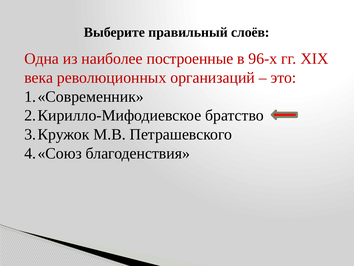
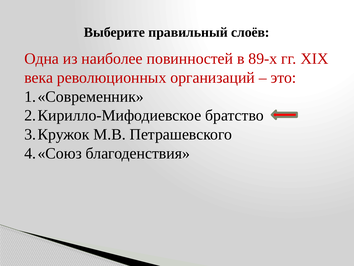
построенные: построенные -> повинностей
96-х: 96-х -> 89-х
